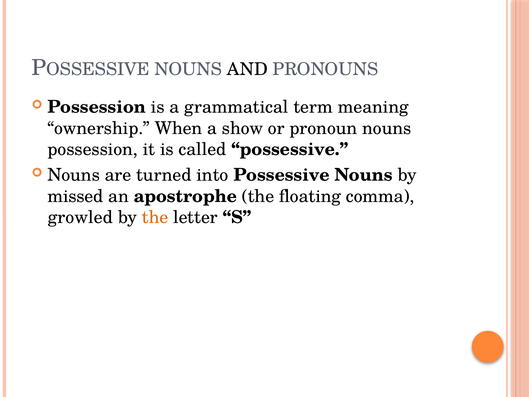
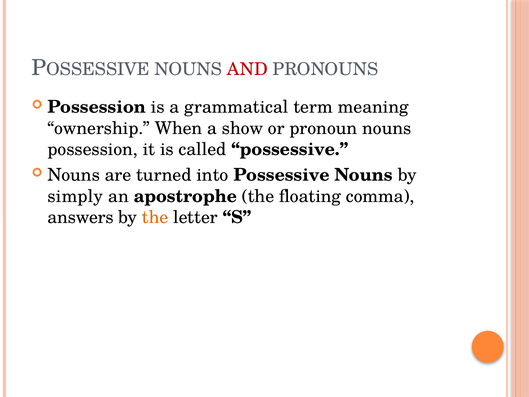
AND colour: black -> red
missed: missed -> simply
growled: growled -> answers
